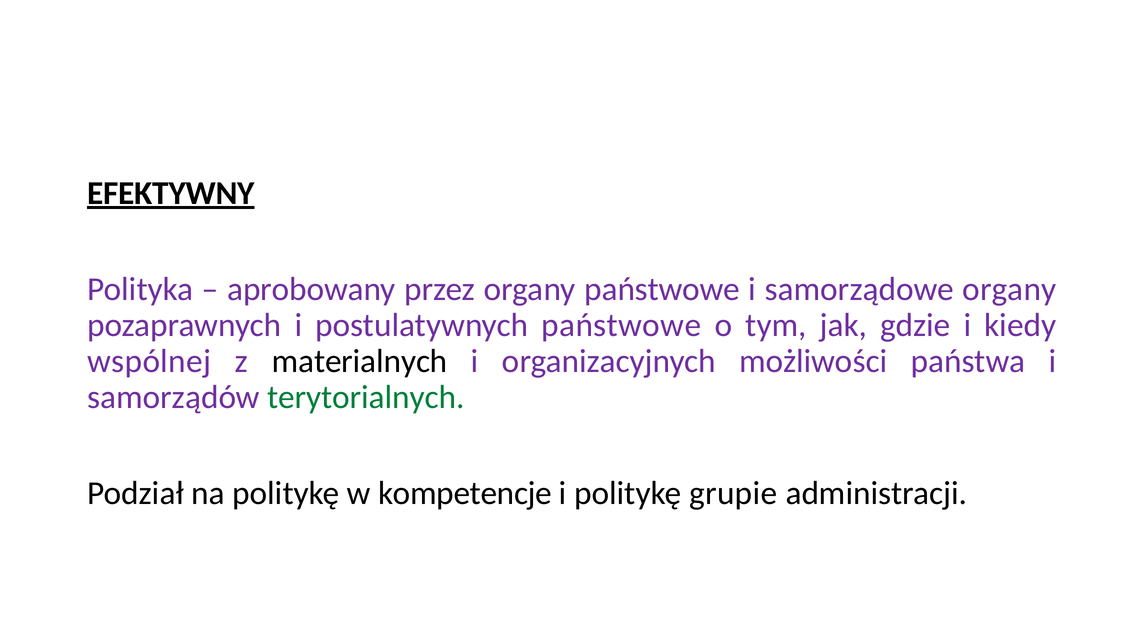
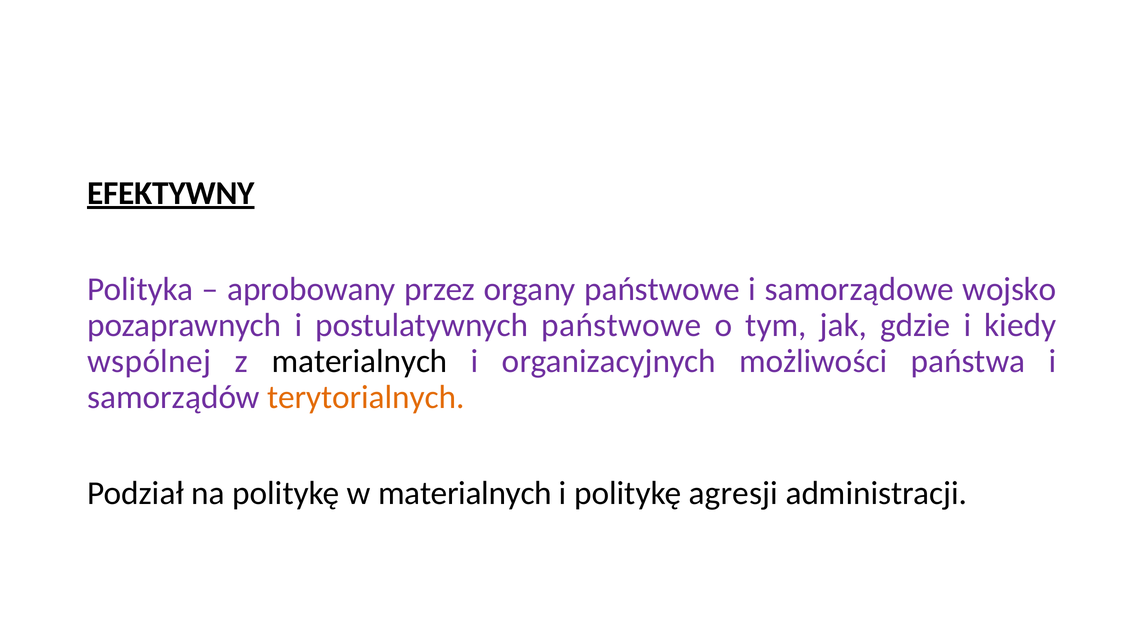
samorządowe organy: organy -> wojsko
terytorialnych colour: green -> orange
w kompetencje: kompetencje -> materialnych
grupie: grupie -> agresji
